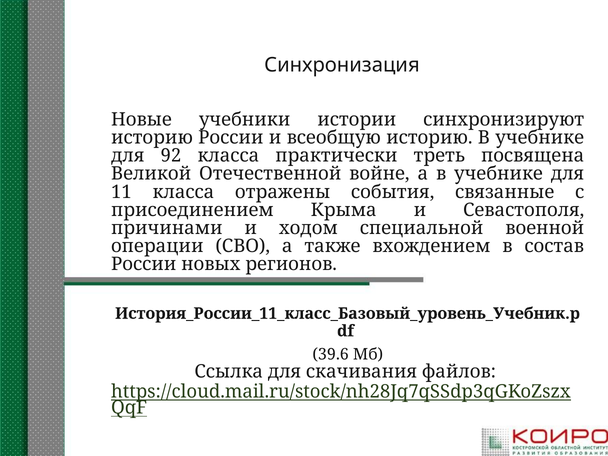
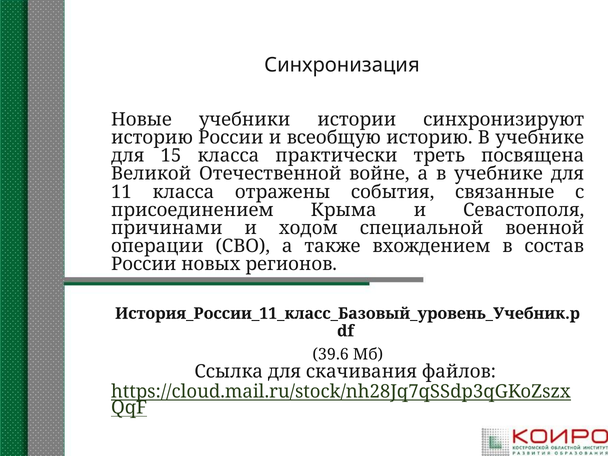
92: 92 -> 15
